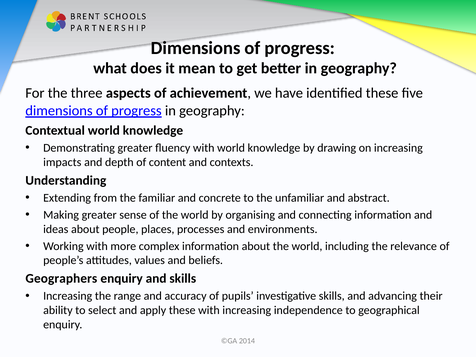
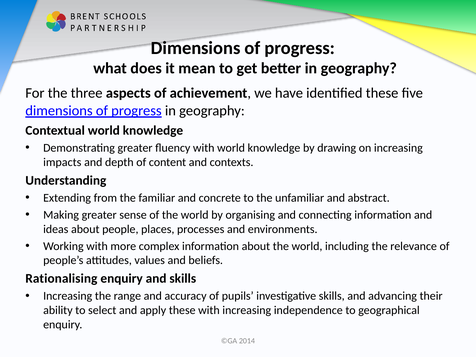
Geographers: Geographers -> Rationalising
